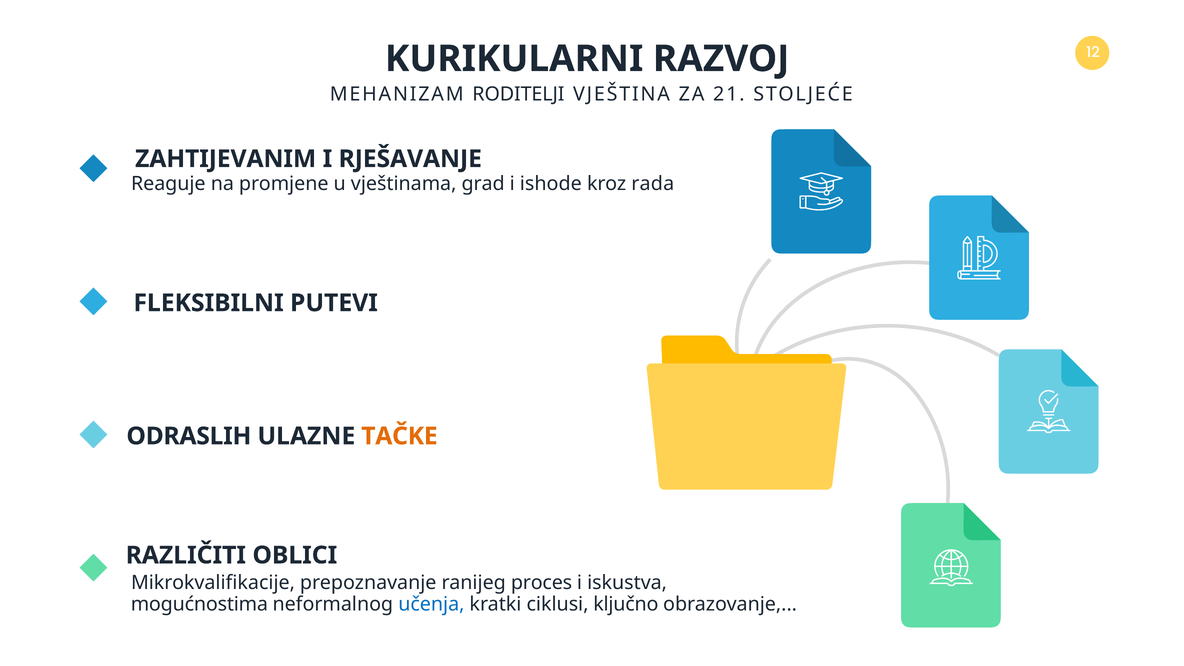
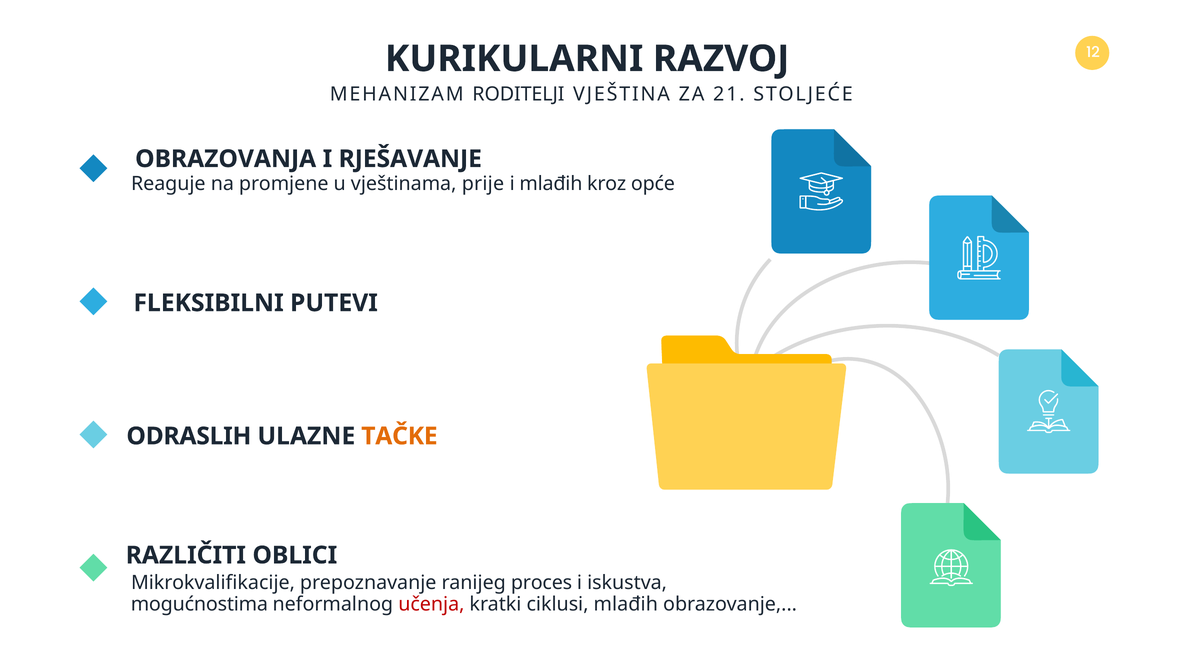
ZAHTIJEVANIM: ZAHTIJEVANIM -> OBRAZOVANJA
grad: grad -> prije
i ishode: ishode -> mlađih
rada: rada -> opće
učenja colour: blue -> red
ciklusi ključno: ključno -> mlađih
